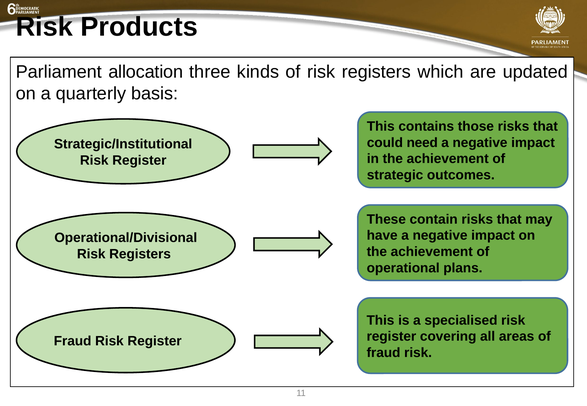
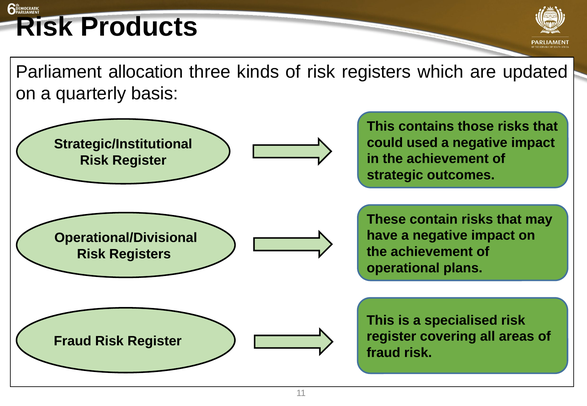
need: need -> used
